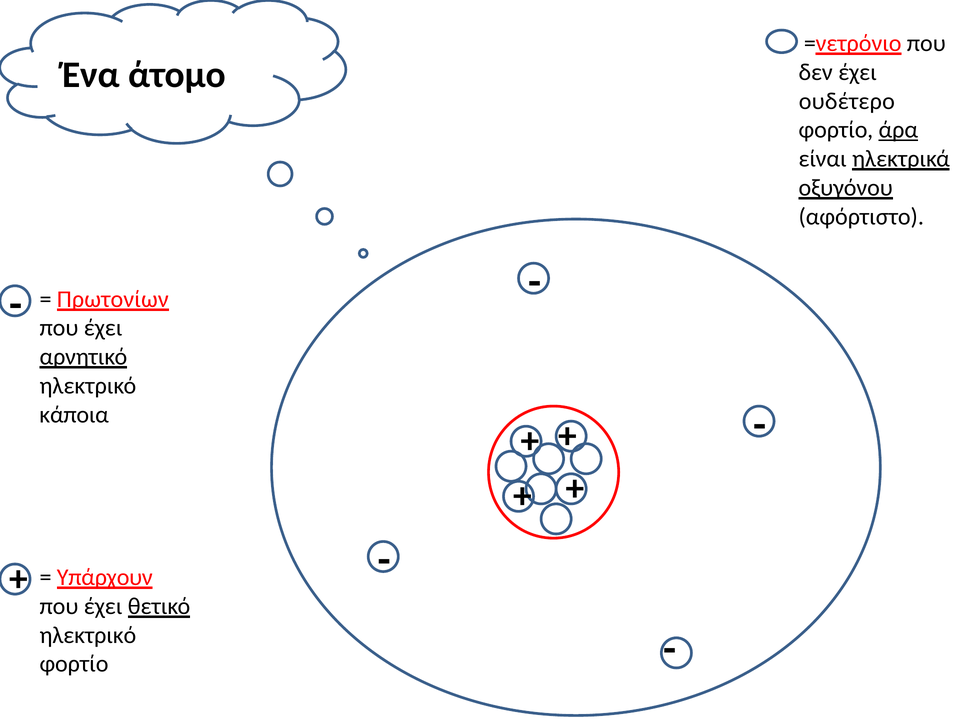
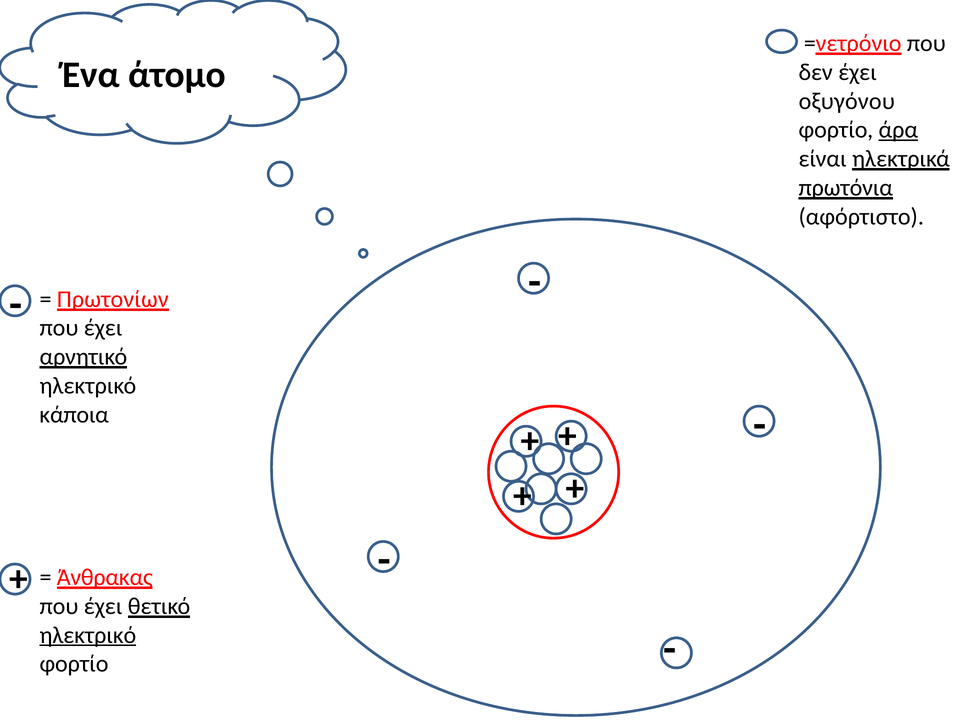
ουδέτερο: ουδέτερο -> οξυγόνου
οξυγόνου: οξυγόνου -> πρωτόνια
Υπάρχουν: Υπάρχουν -> Άνθρακας
ηλεκτρικό at (88, 635) underline: none -> present
